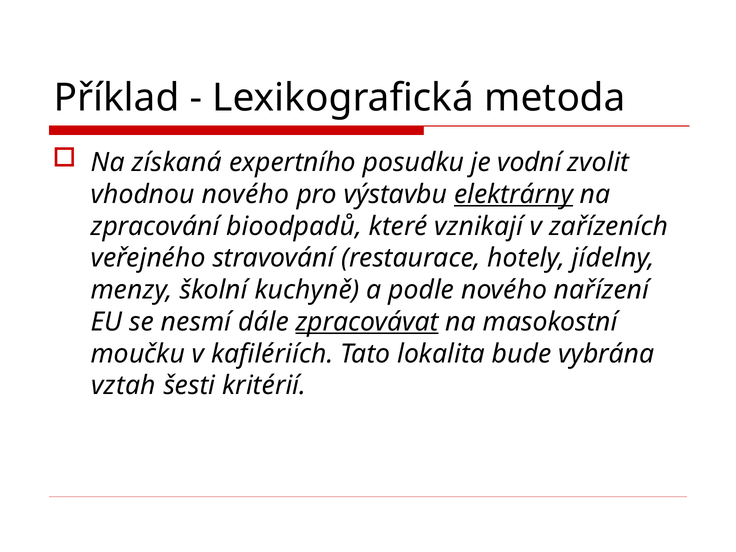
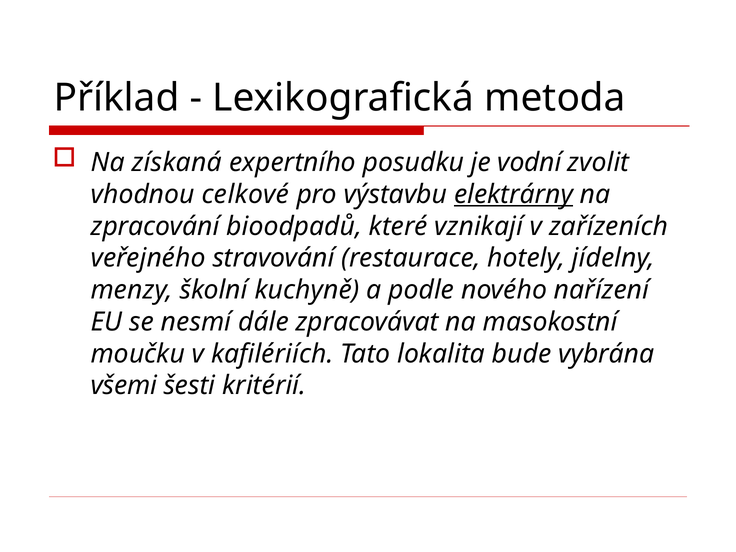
vhodnou nového: nového -> celkové
zpracovávat underline: present -> none
vztah: vztah -> všemi
